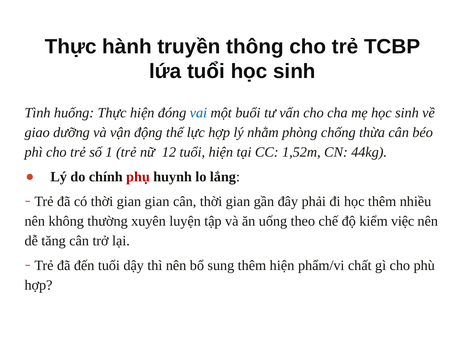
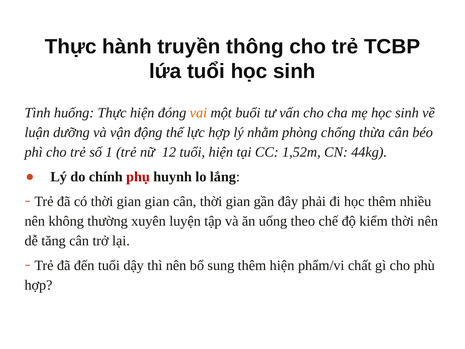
vai colour: blue -> orange
giao: giao -> luận
kiểm việc: việc -> thời
